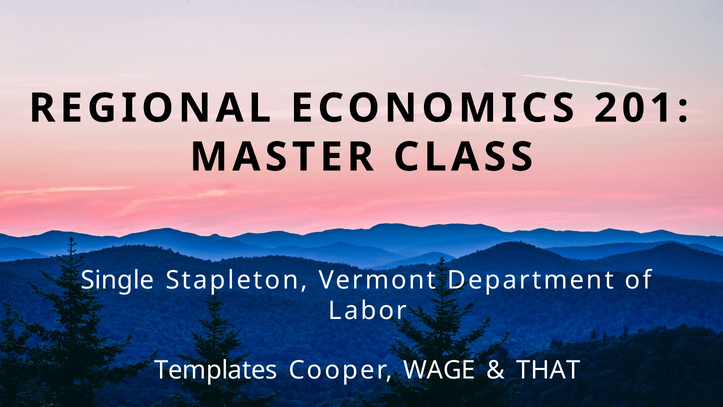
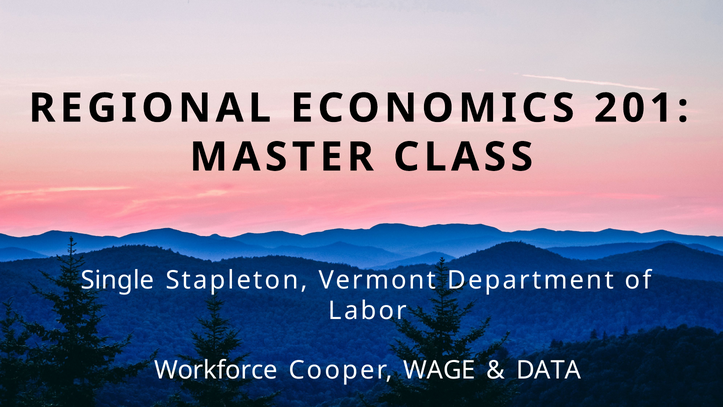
Templates: Templates -> Workforce
THAT: THAT -> DATA
